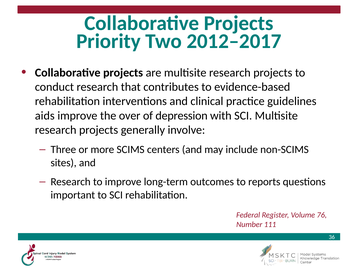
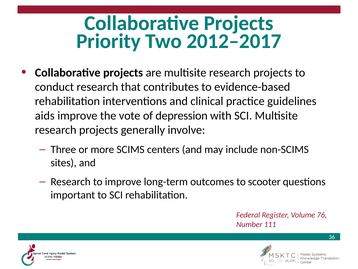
over: over -> vote
reports: reports -> scooter
